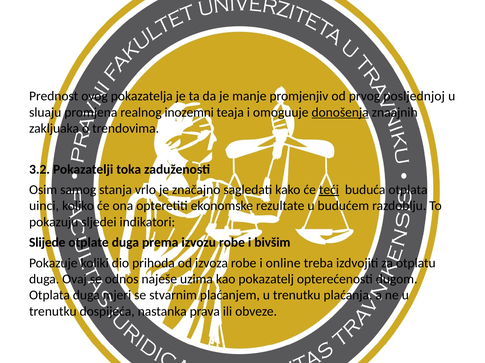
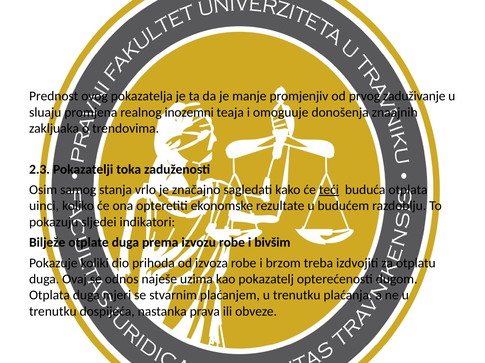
posljednjoj: posljednjoj -> zaduživanje
donošenja underline: present -> none
3.2: 3.2 -> 2.3
Slijede: Slijede -> Bilježe
online: online -> brzom
